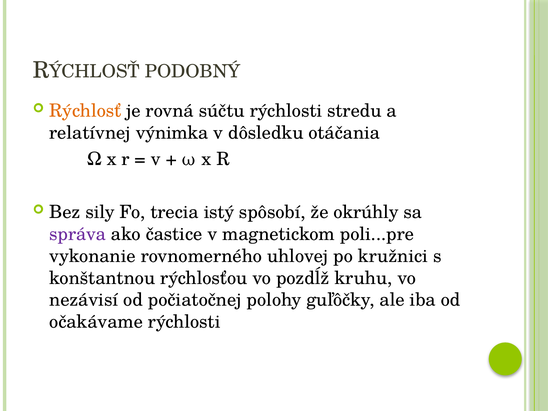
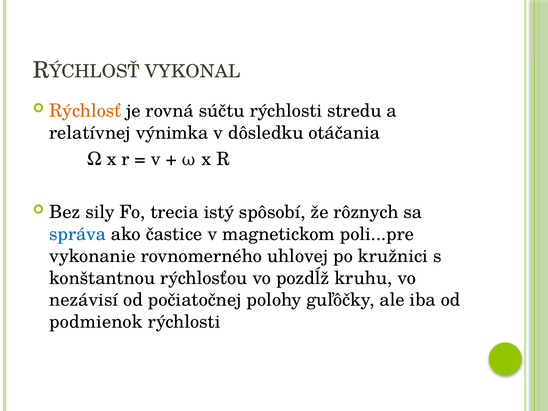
PODOBNÝ: PODOBNÝ -> VYKONAL
okrúhly: okrúhly -> rôznych
správa colour: purple -> blue
očakávame: očakávame -> podmienok
